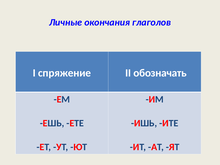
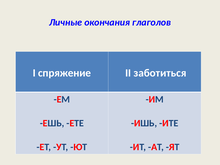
обозначать: обозначать -> заботиться
